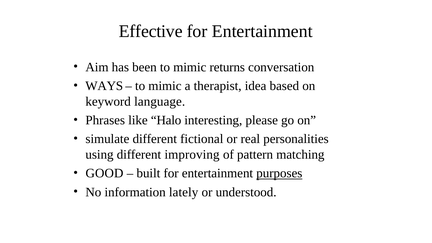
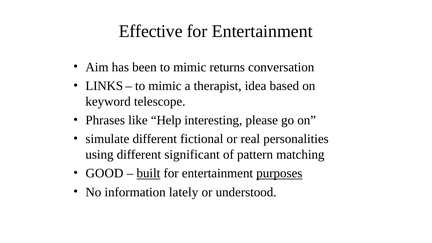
WAYS: WAYS -> LINKS
language: language -> telescope
Halo: Halo -> Help
improving: improving -> significant
built underline: none -> present
